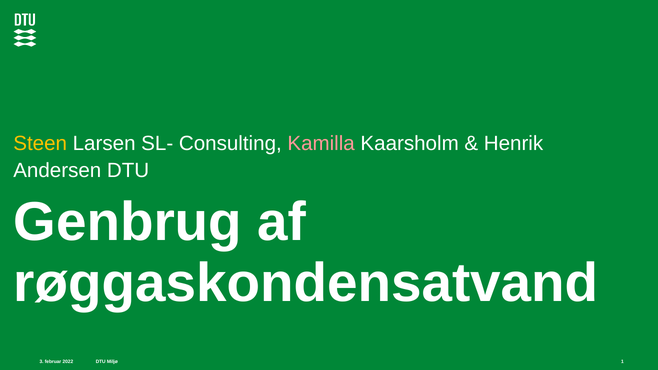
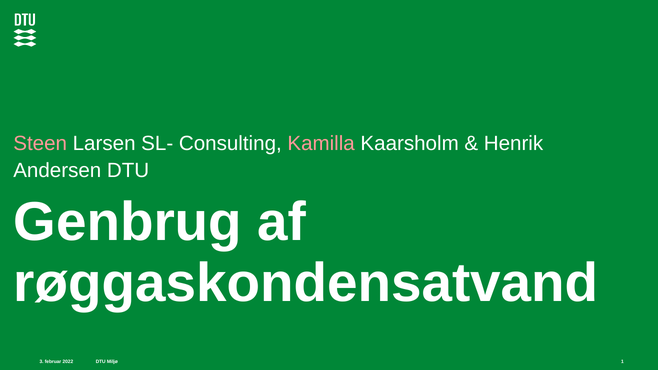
Steen colour: yellow -> pink
